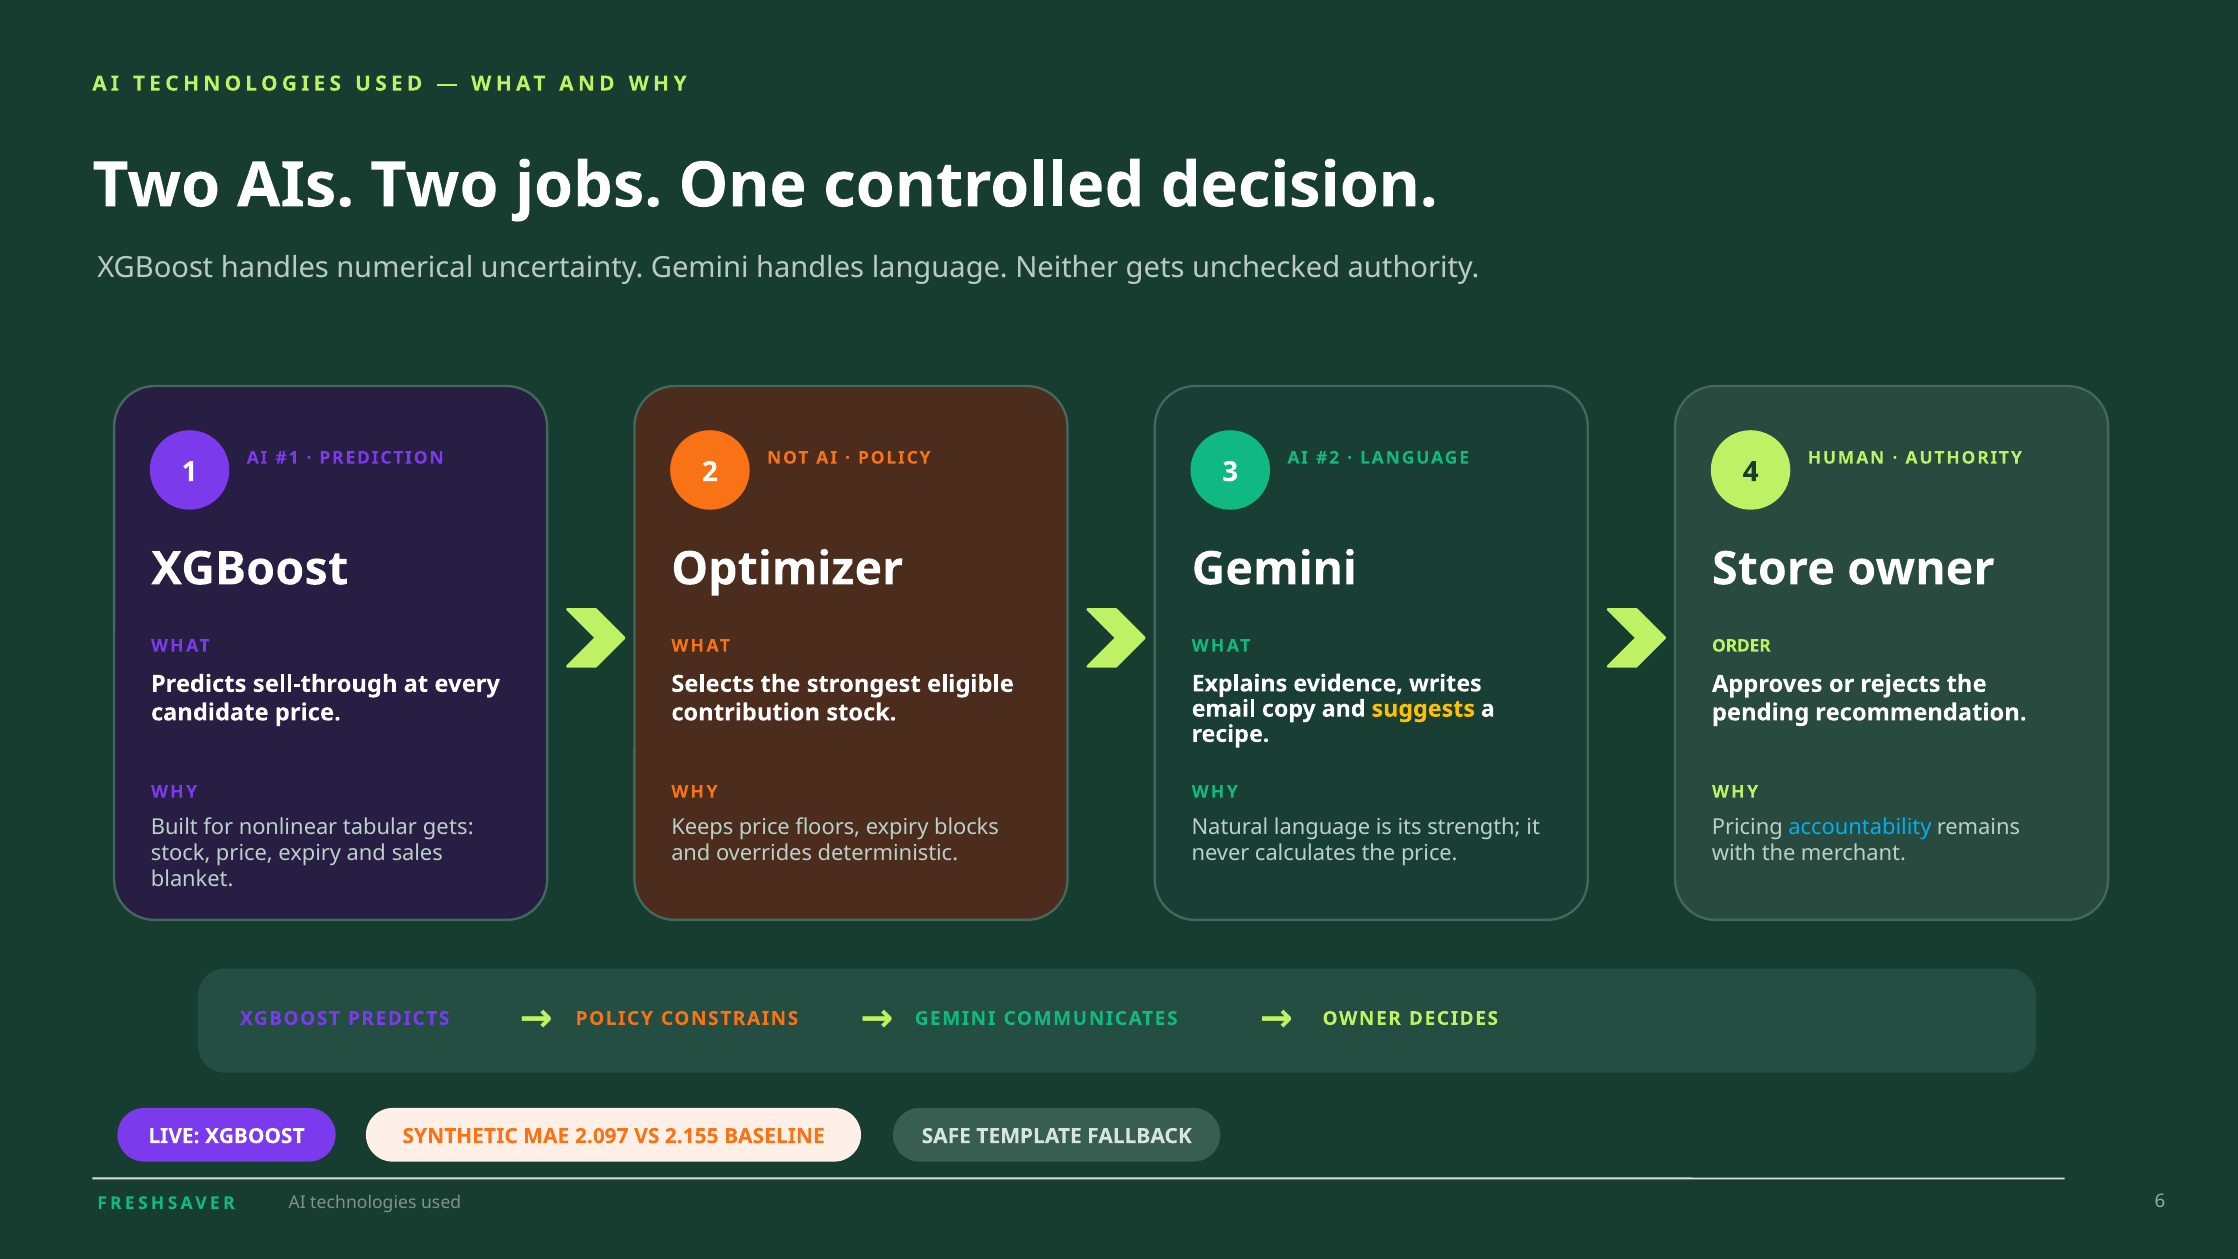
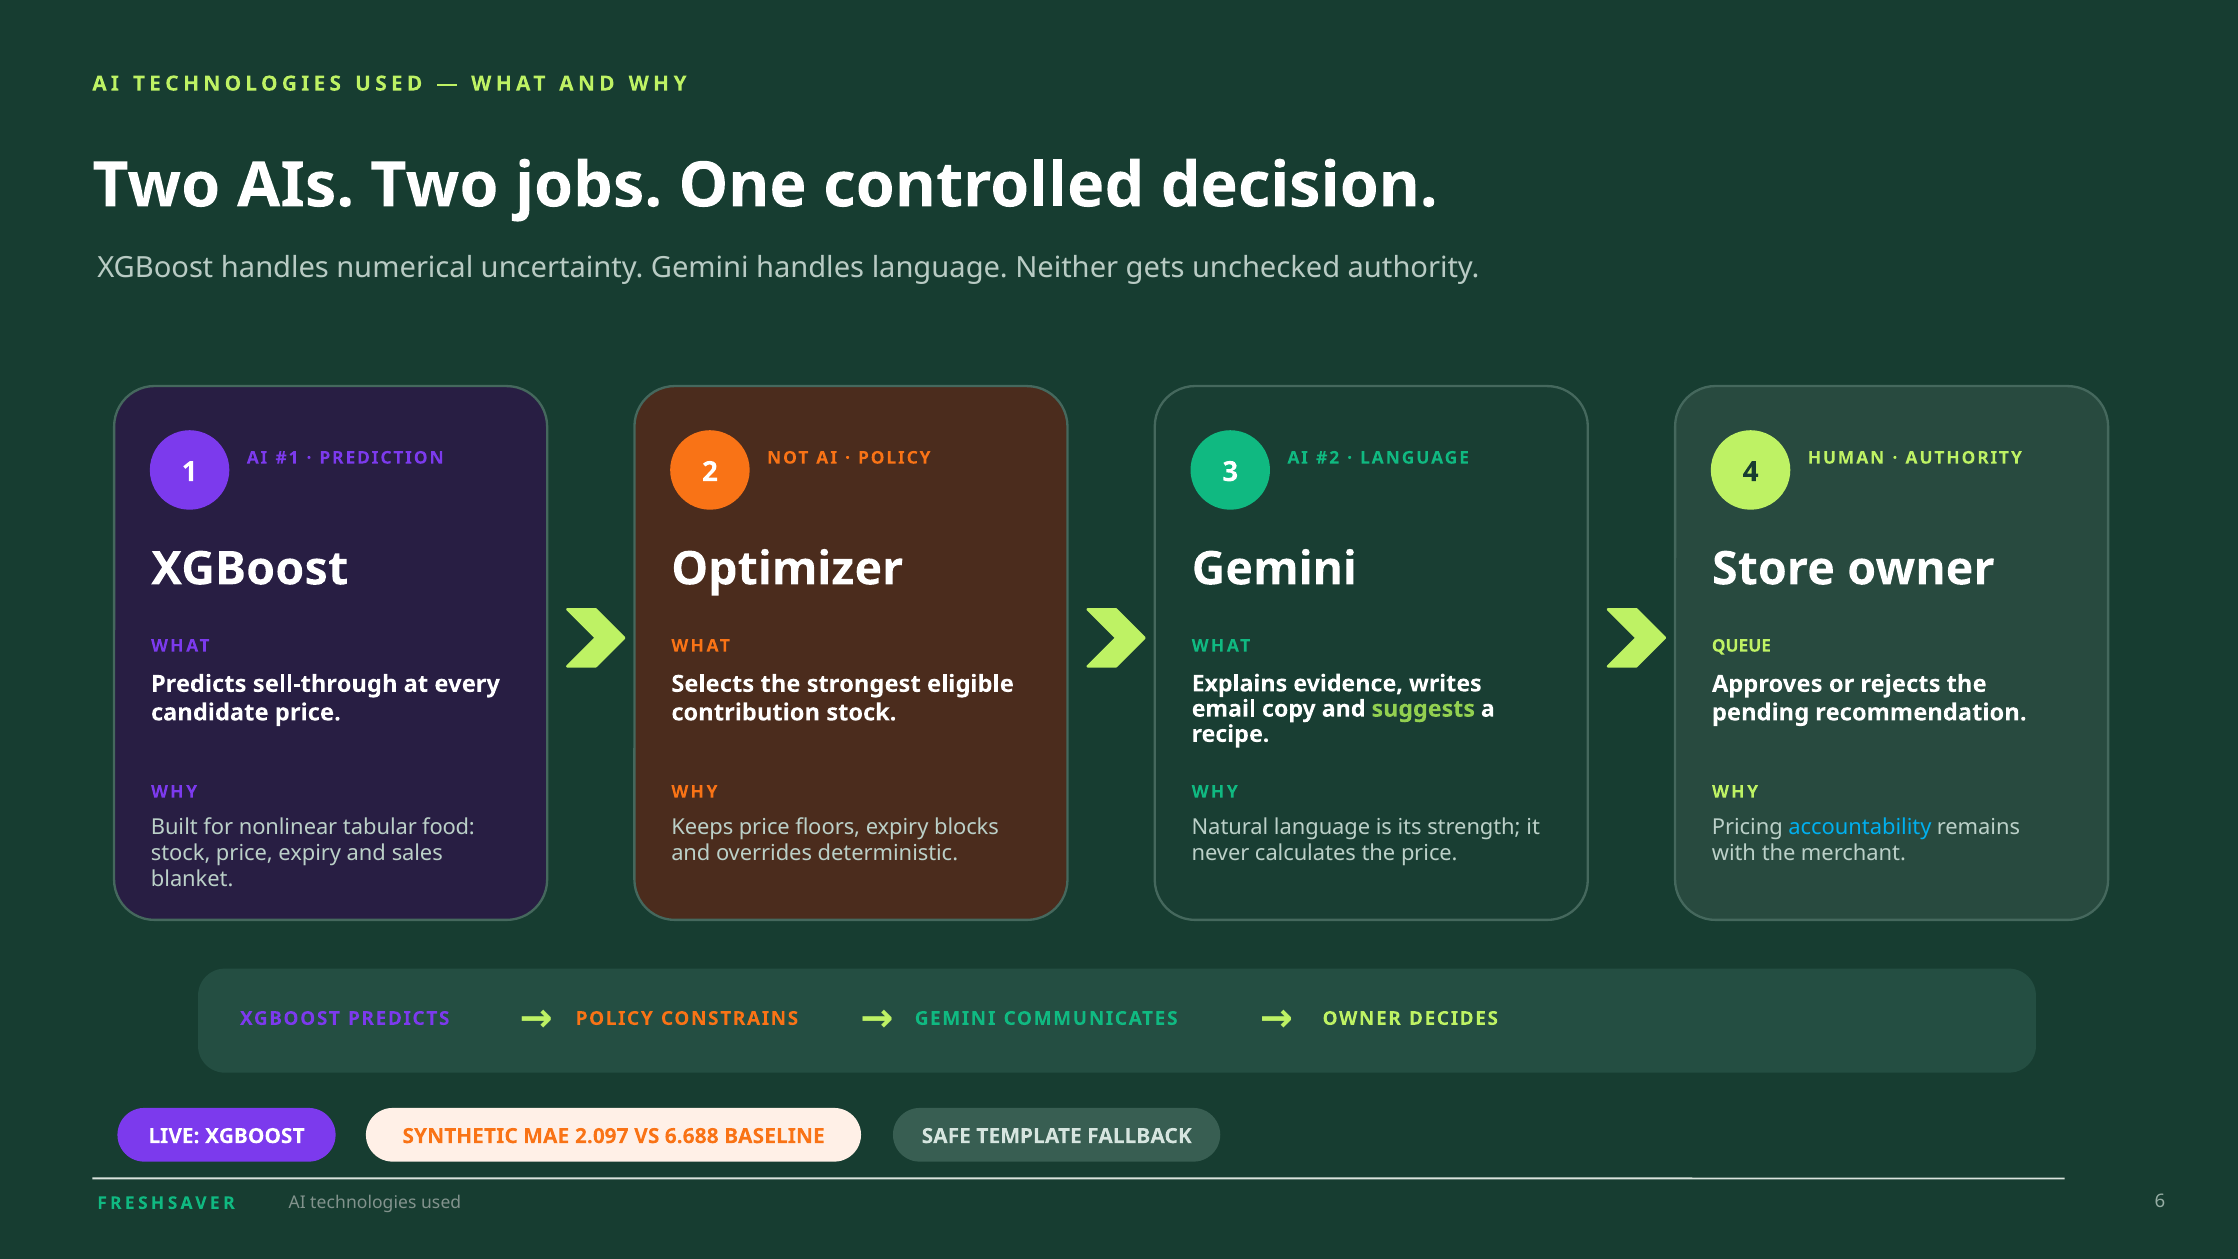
ORDER: ORDER -> QUEUE
suggests colour: yellow -> light green
tabular gets: gets -> food
2.155: 2.155 -> 6.688
